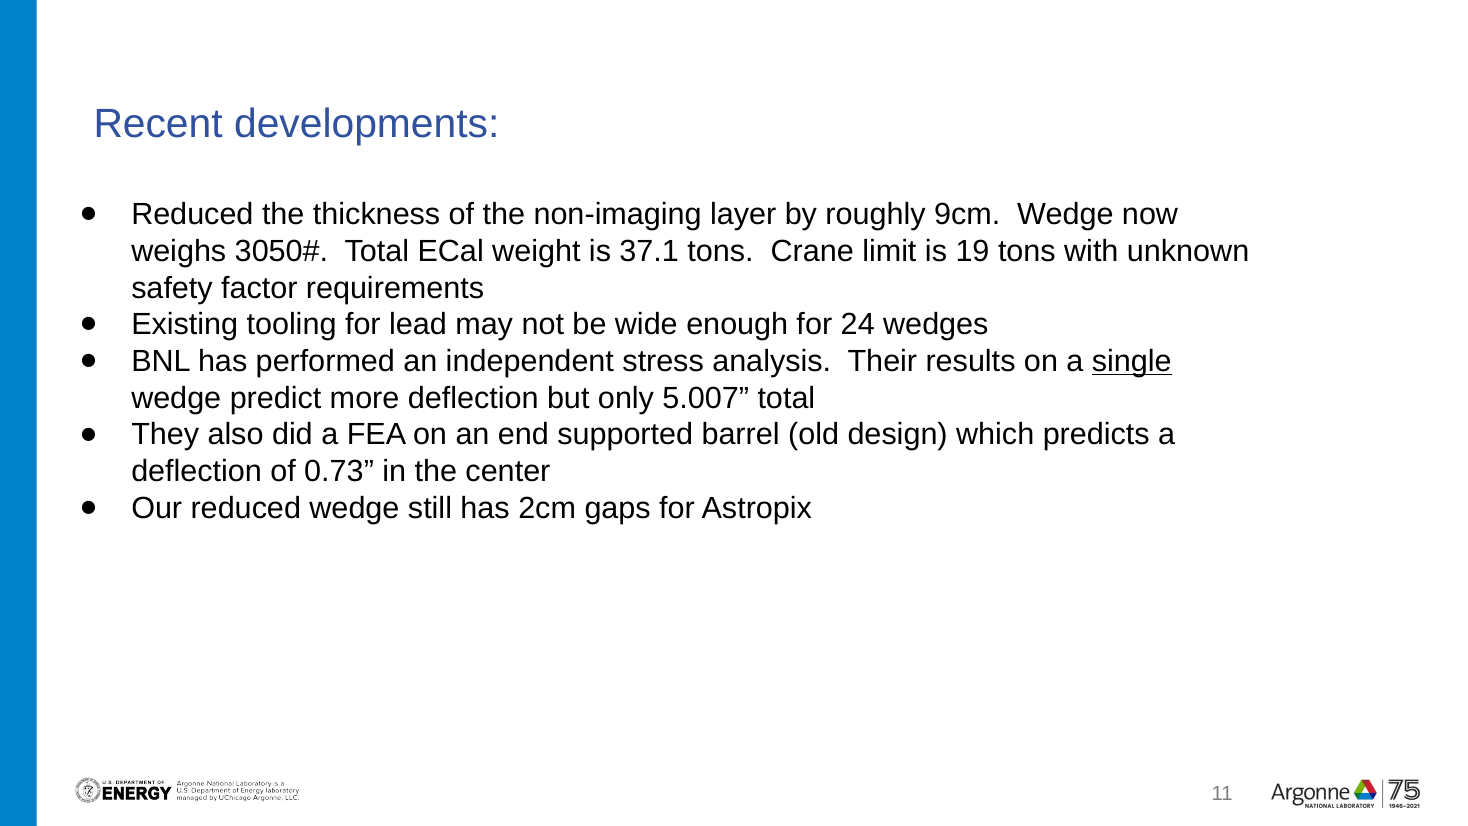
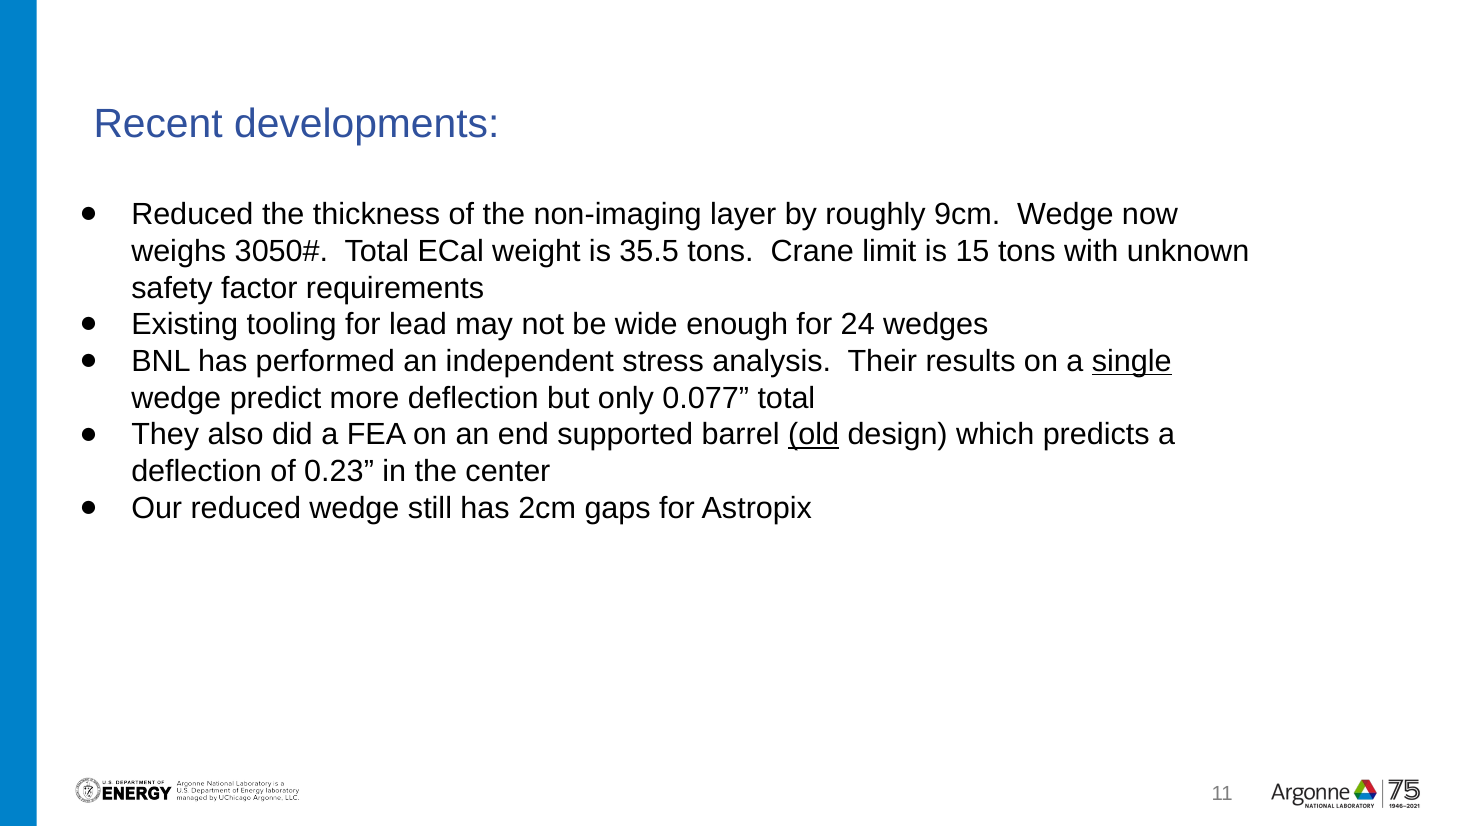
37.1: 37.1 -> 35.5
19: 19 -> 15
5.007: 5.007 -> 0.077
old underline: none -> present
0.73: 0.73 -> 0.23
